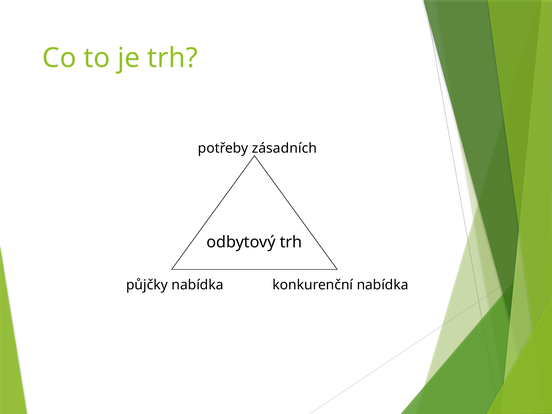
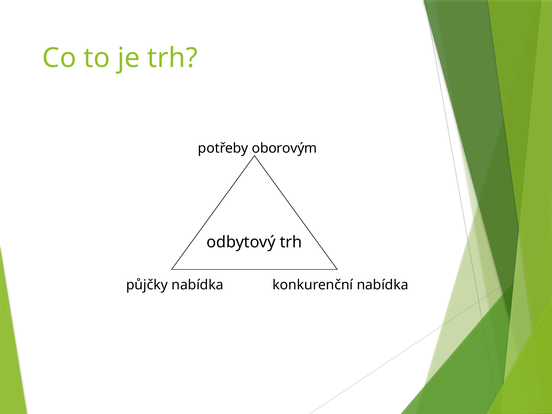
zásadních: zásadních -> oborovým
